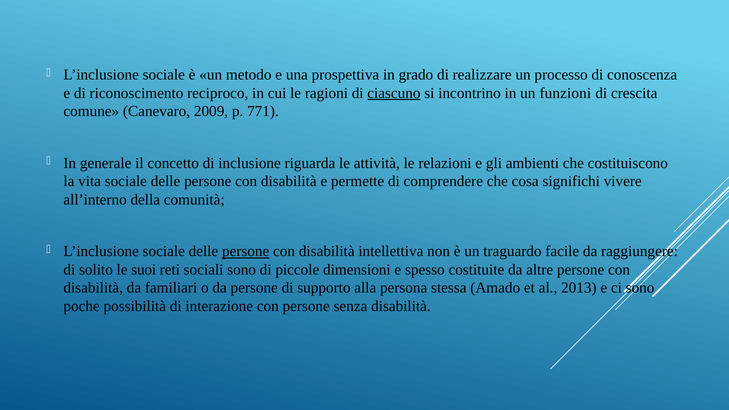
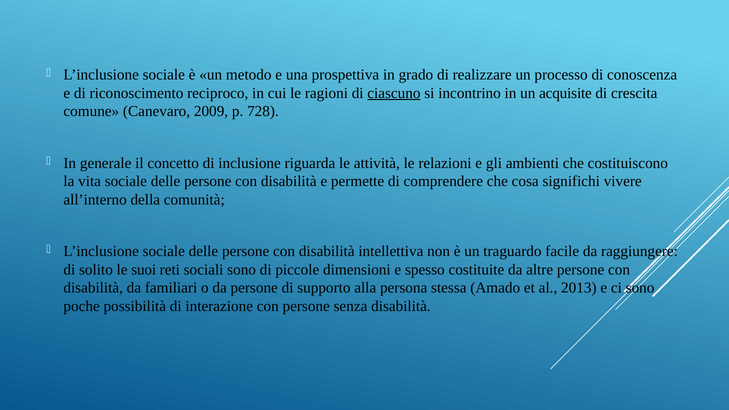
funzioni: funzioni -> acquisite
771: 771 -> 728
persone at (246, 251) underline: present -> none
